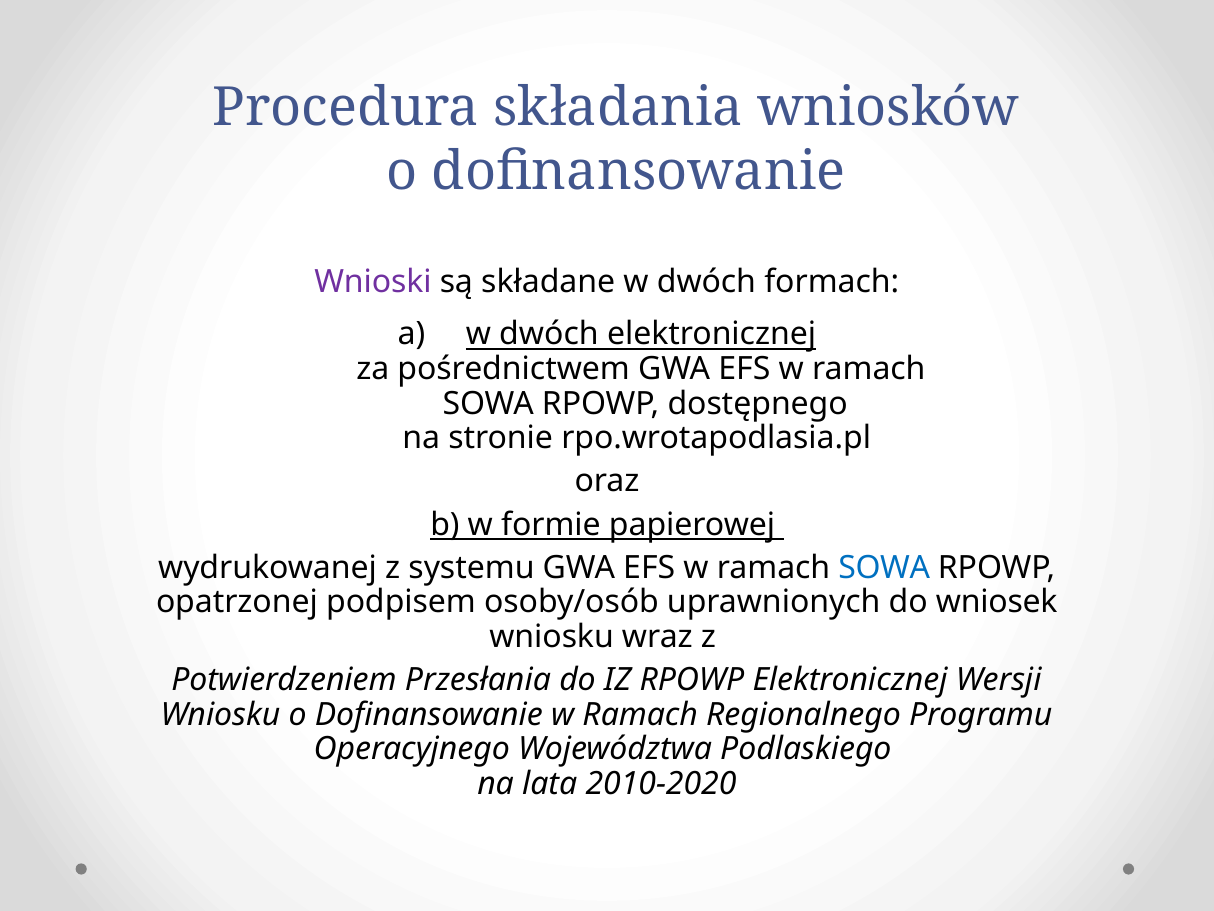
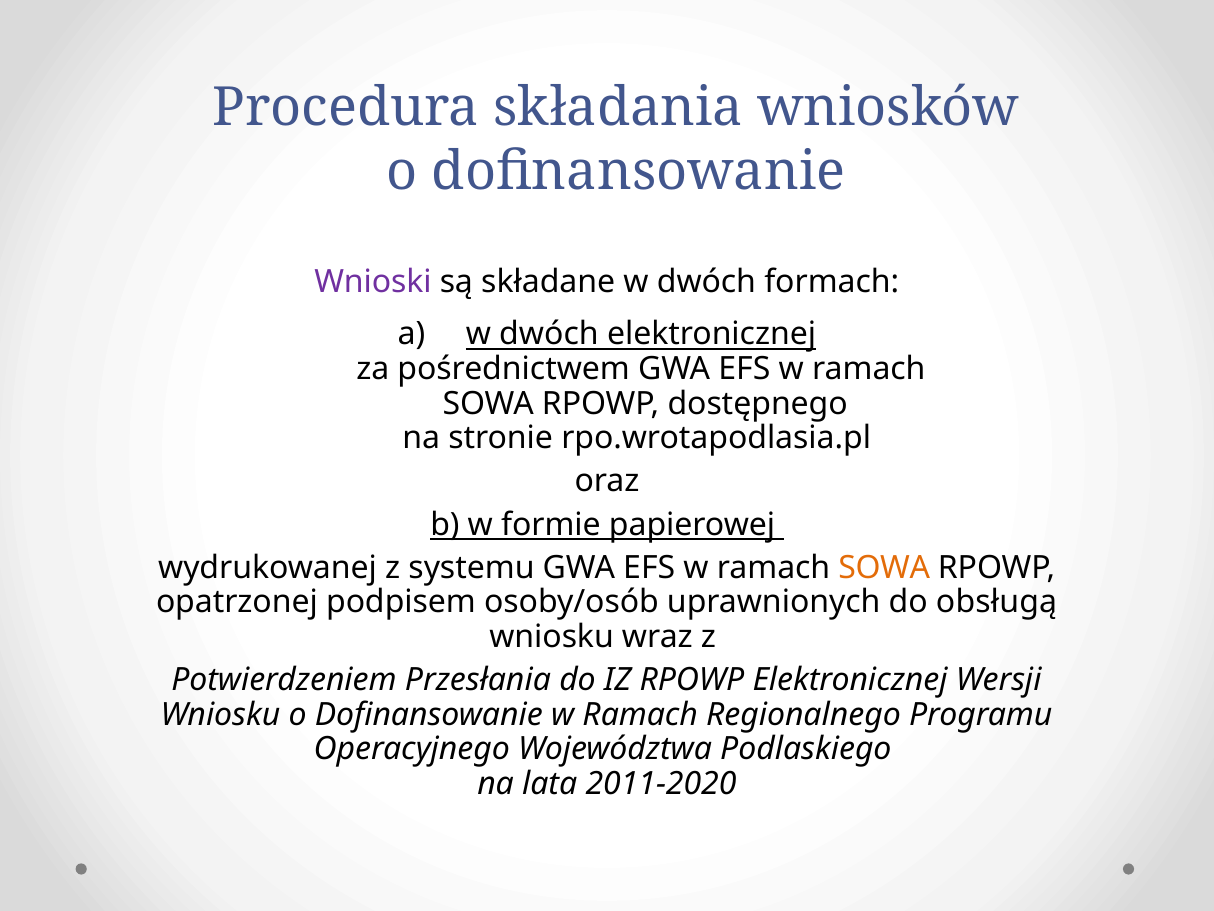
SOWA at (884, 567) colour: blue -> orange
wniosek: wniosek -> obsługą
2010-2020: 2010-2020 -> 2011-2020
